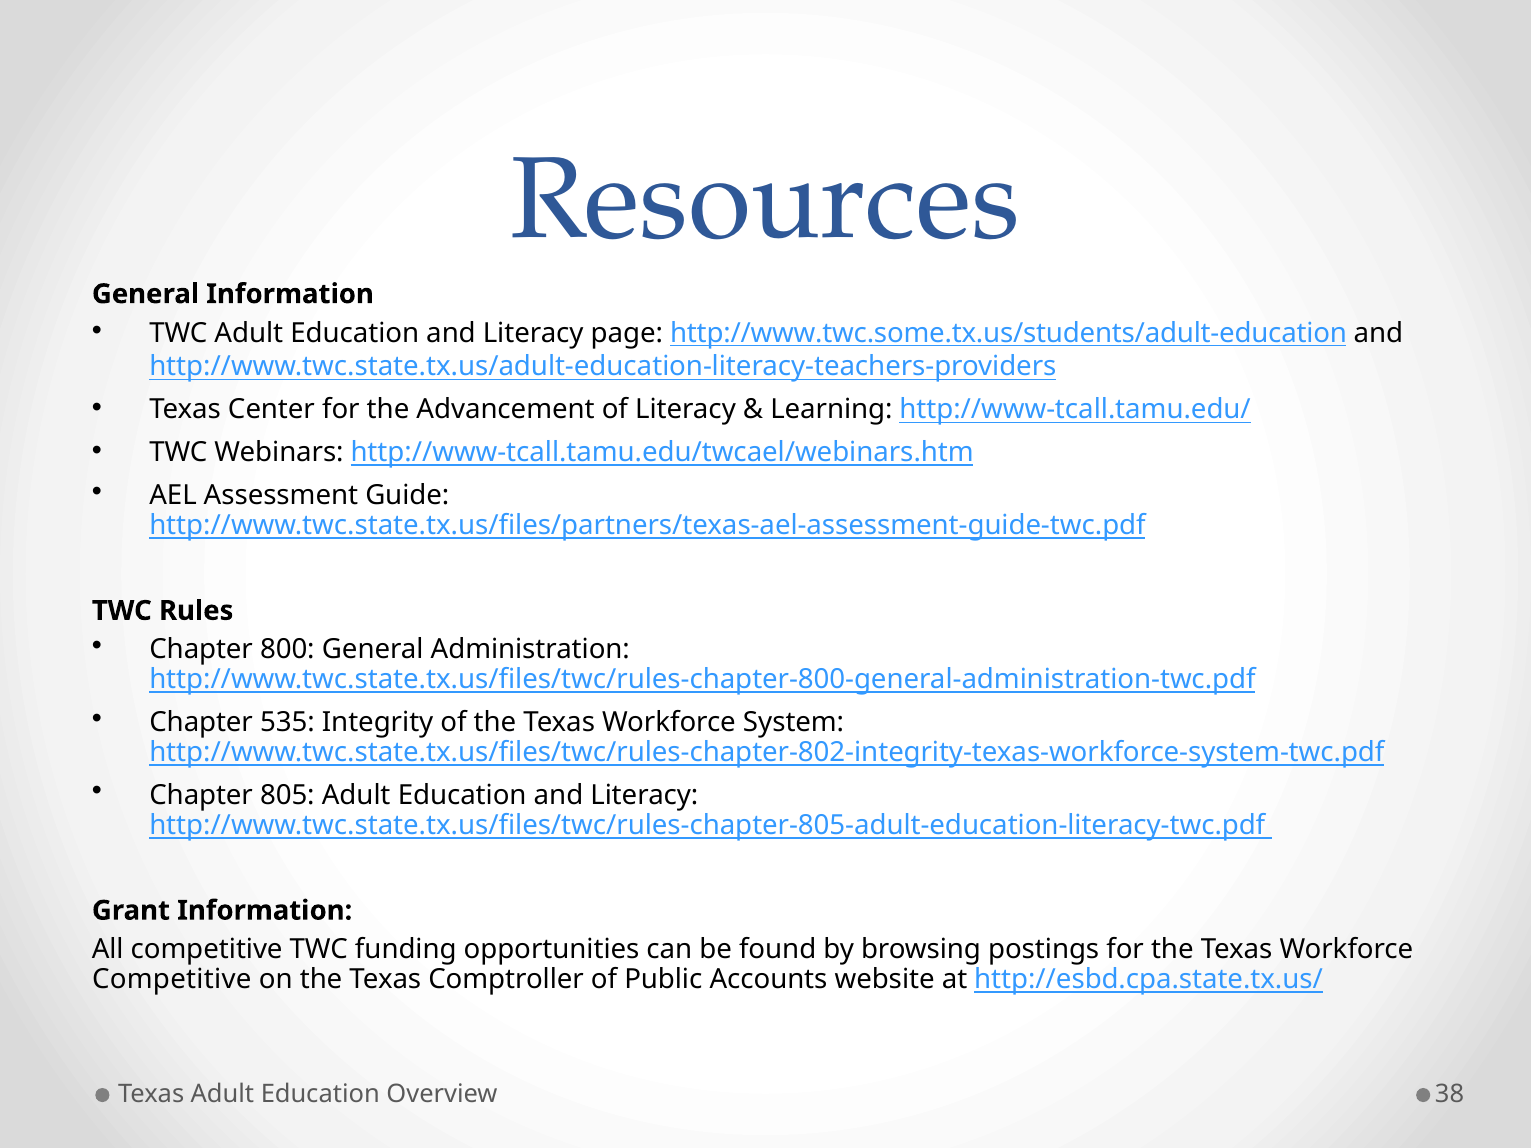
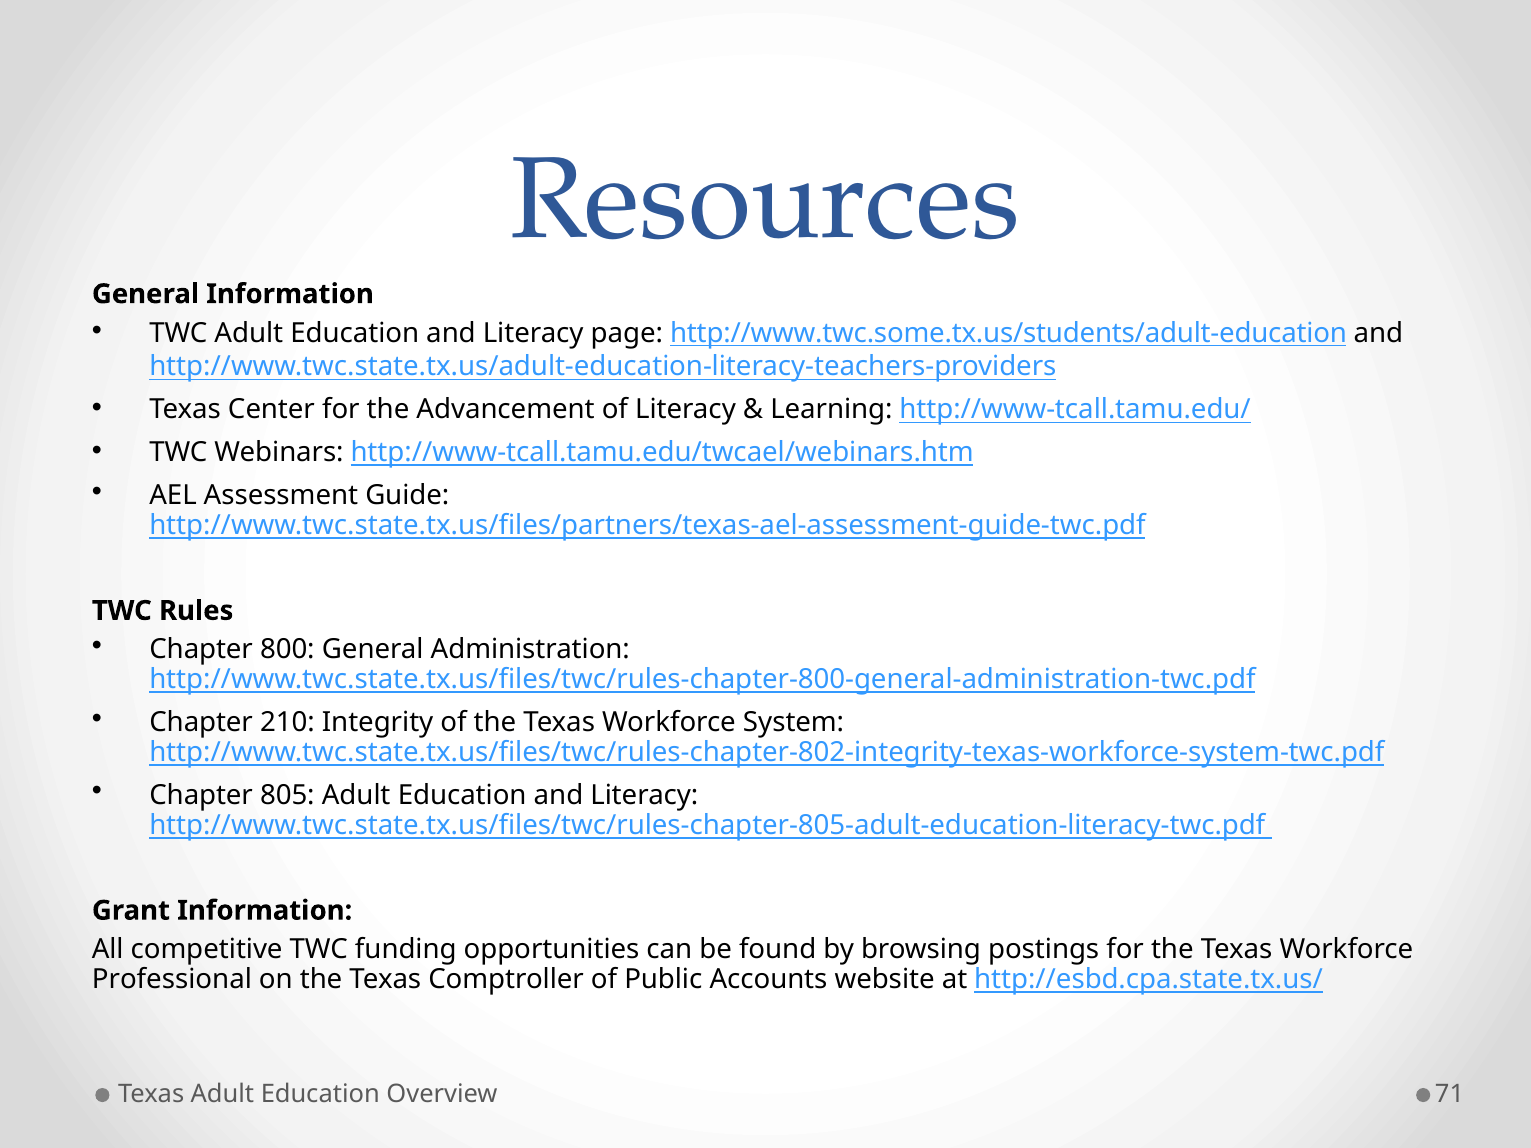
535: 535 -> 210
Competitive at (172, 980): Competitive -> Professional
38: 38 -> 71
